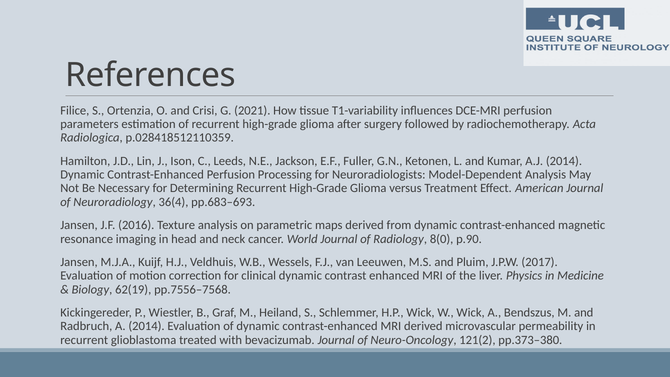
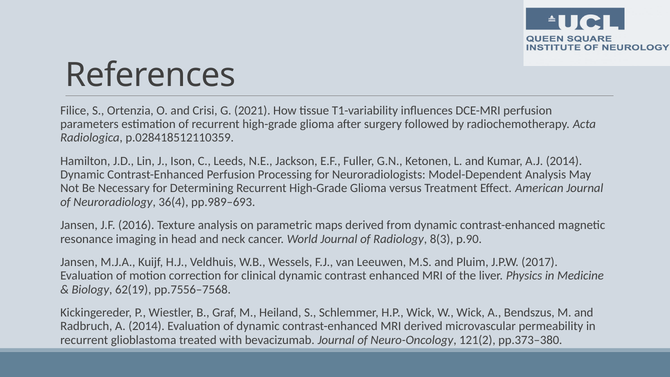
pp.683–693: pp.683–693 -> pp.989–693
8(0: 8(0 -> 8(3
